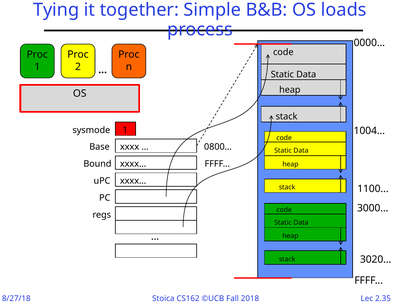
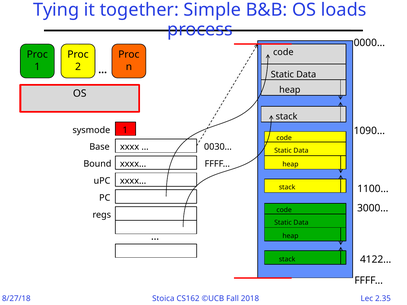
1004…: 1004… -> 1090…
0800…: 0800… -> 0030…
3020…: 3020… -> 4122…
